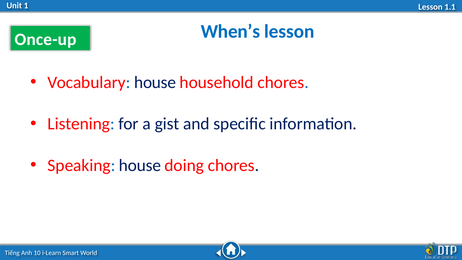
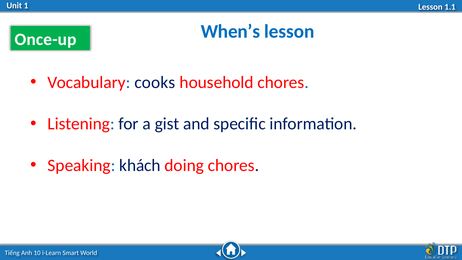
Vocabulary house: house -> cooks
Speaking house: house -> khách
